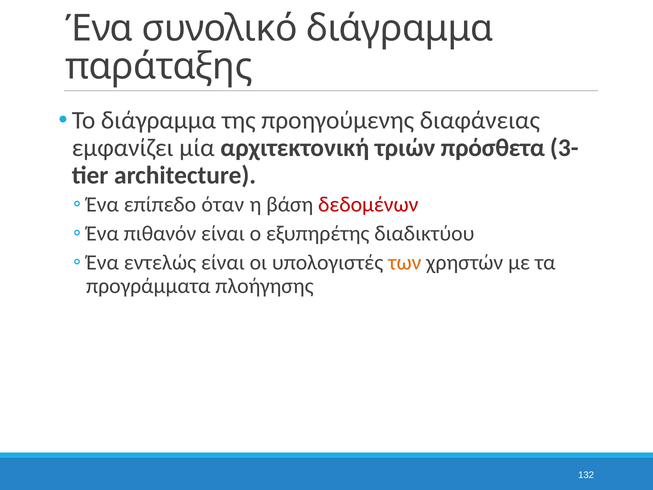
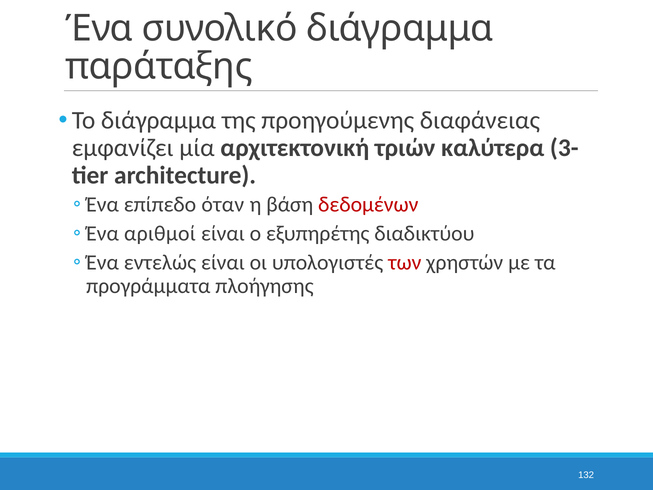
πρόσθετα: πρόσθετα -> καλύτερα
πιθανόν: πιθανόν -> αριθμοί
των colour: orange -> red
